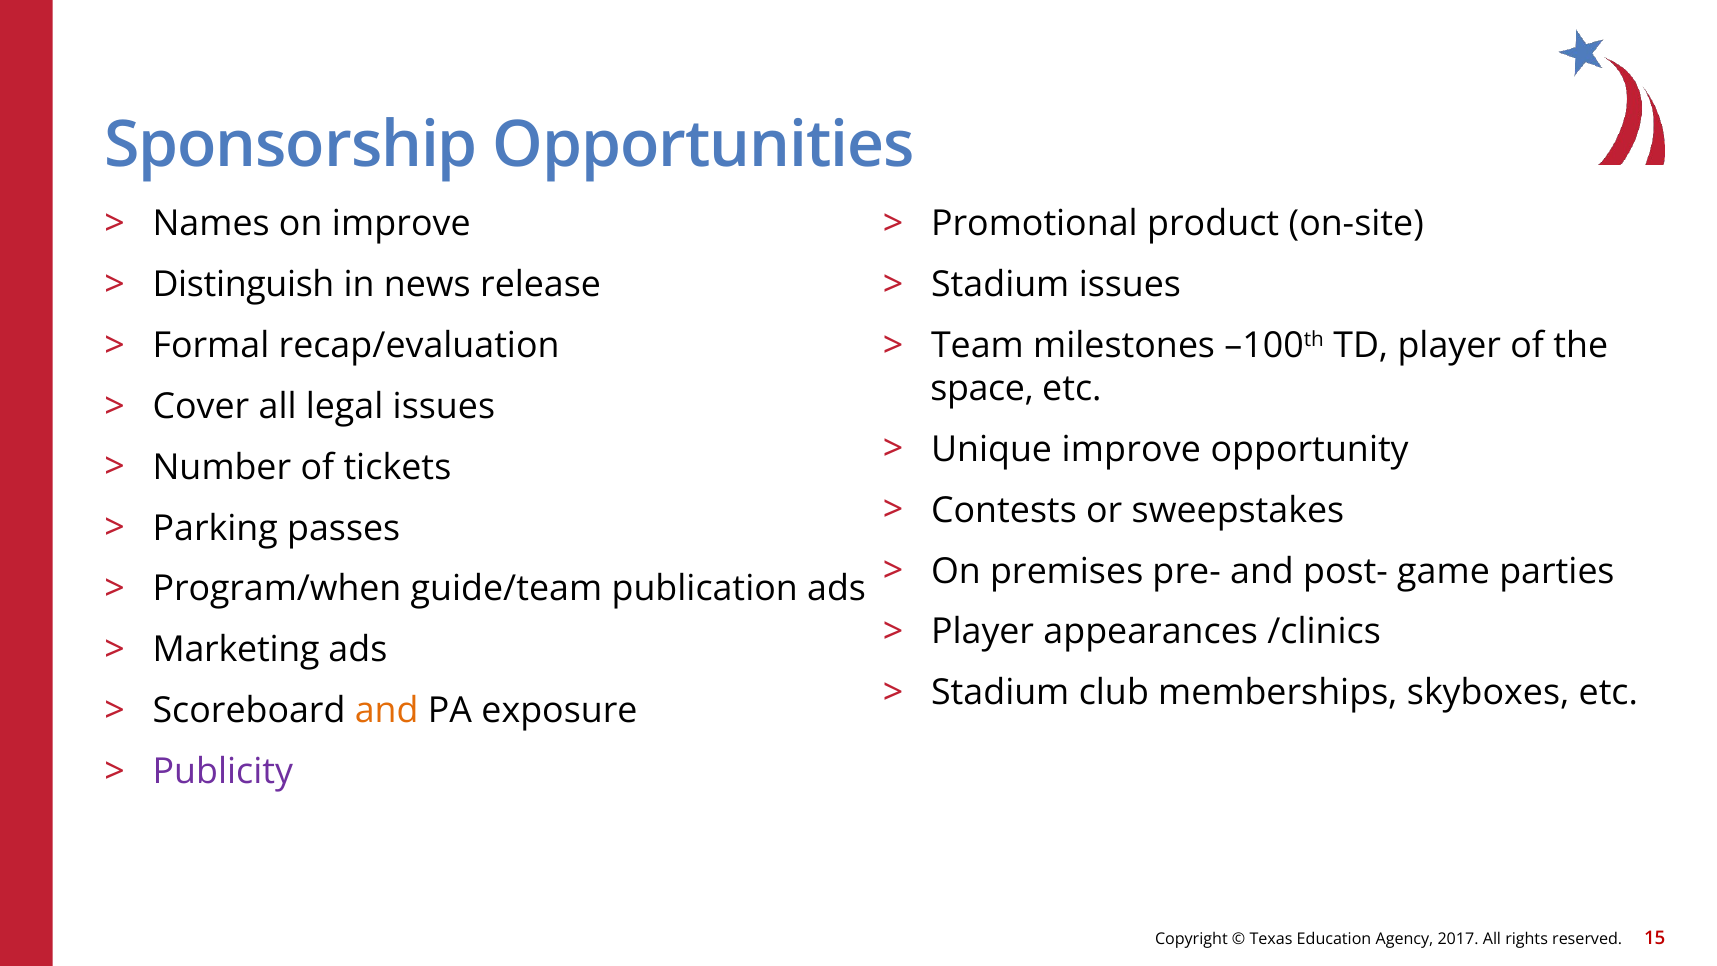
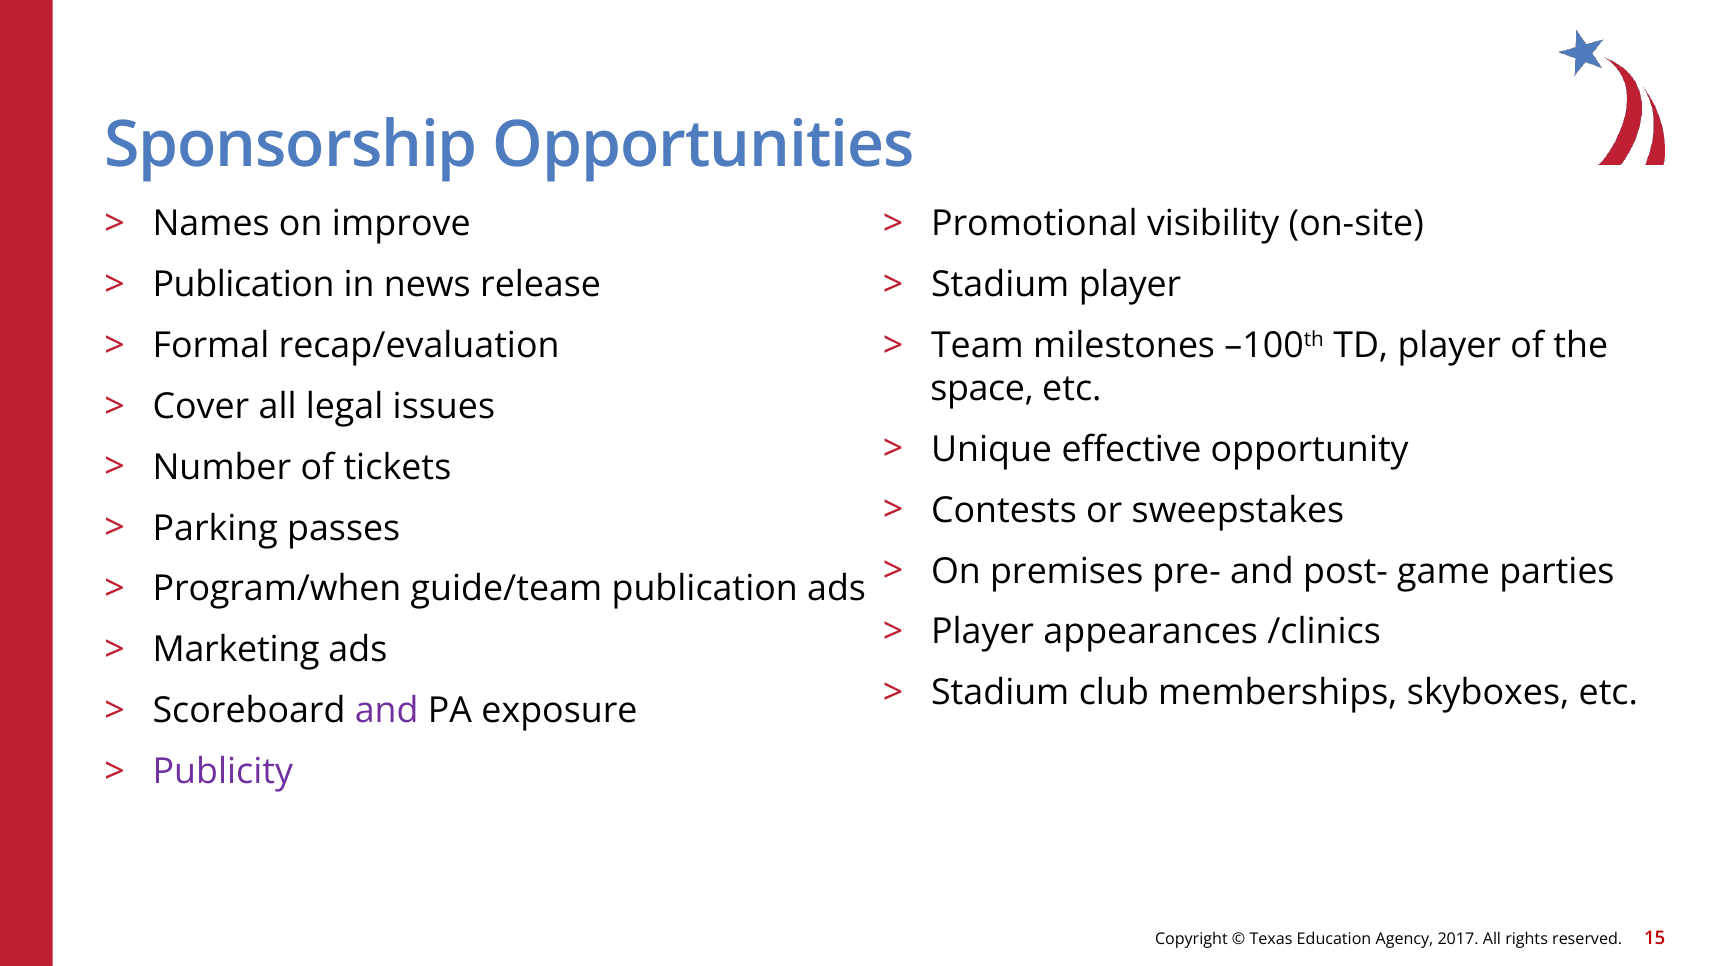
product: product -> visibility
Distinguish at (244, 285): Distinguish -> Publication
Stadium issues: issues -> player
Unique improve: improve -> effective
and at (387, 711) colour: orange -> purple
